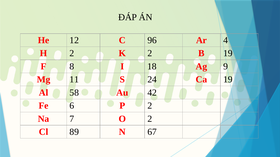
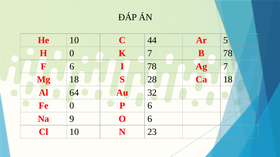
He 12: 12 -> 10
96: 96 -> 44
4: 4 -> 5
H 2: 2 -> 0
K 2: 2 -> 7
B 19: 19 -> 78
F 8: 8 -> 6
I 18: 18 -> 78
Ag 9: 9 -> 7
Mg 11: 11 -> 18
24: 24 -> 28
Ca 19: 19 -> 18
58: 58 -> 64
42: 42 -> 32
Fe 6: 6 -> 0
P 2: 2 -> 6
7: 7 -> 9
O 2: 2 -> 6
Cl 89: 89 -> 10
67: 67 -> 23
